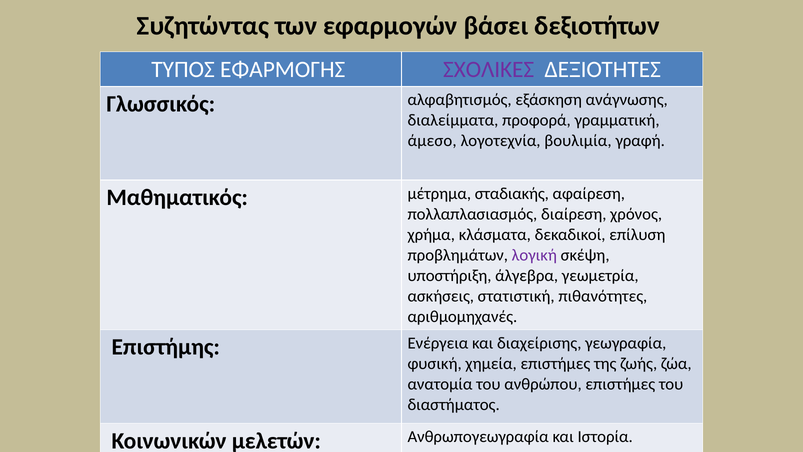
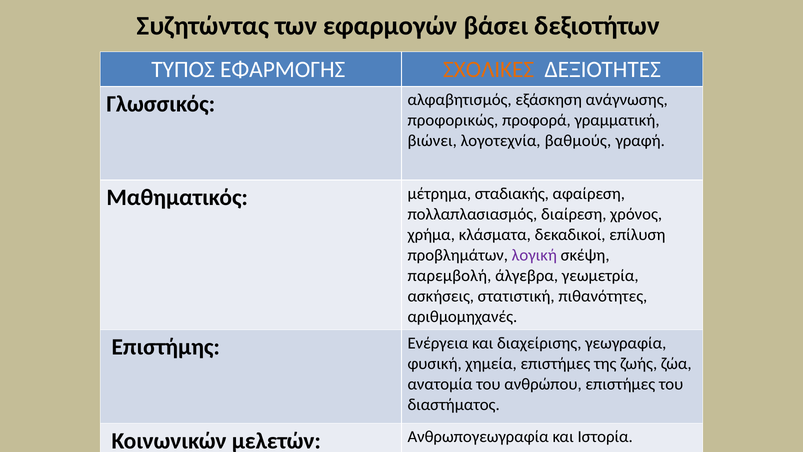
ΣΧΟΛΙΚΕΣ colour: purple -> orange
διαλείμματα: διαλείμματα -> προφορικώς
άμεσο: άμεσο -> βιώνει
βουλιμία: βουλιμία -> βαθμούς
υποστήριξη: υποστήριξη -> παρεμβολή
